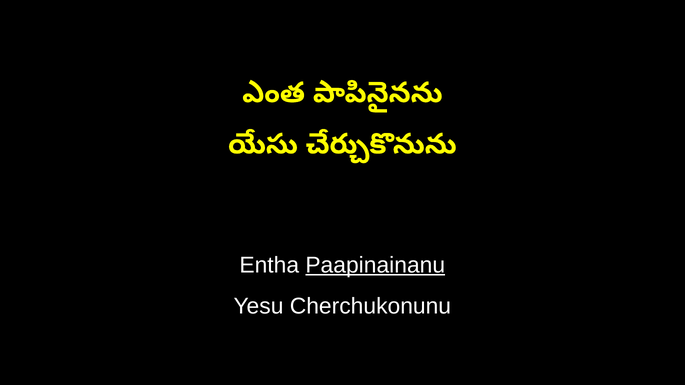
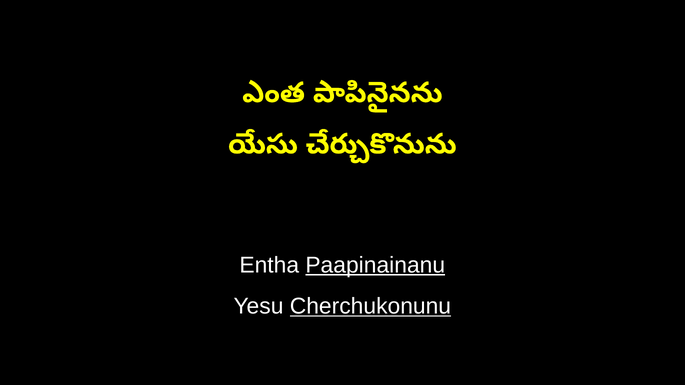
Cherchukonunu underline: none -> present
